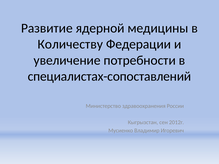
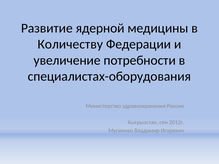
специалистах-сопоставлений: специалистах-сопоставлений -> специалистах-оборудования
